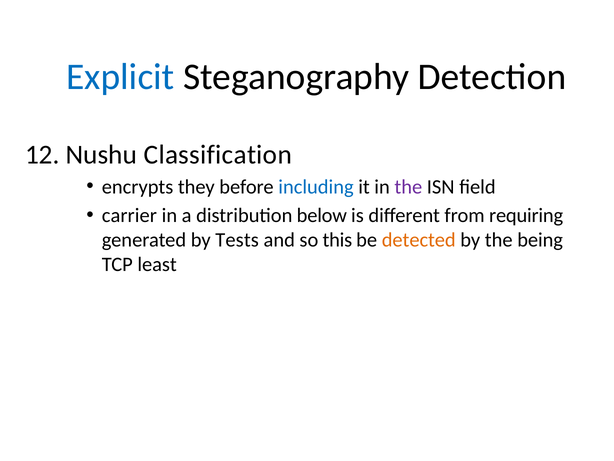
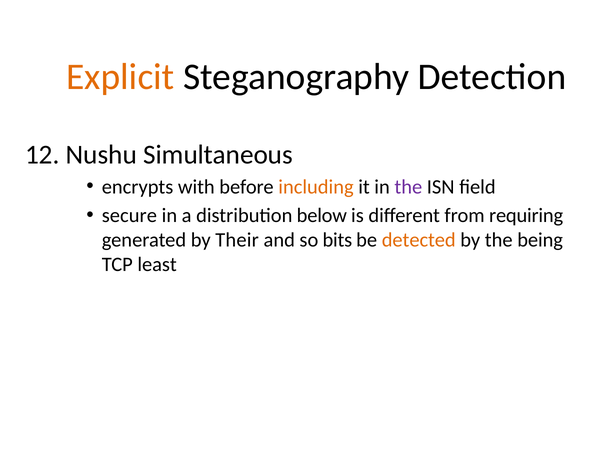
Explicit colour: blue -> orange
Classification: Classification -> Simultaneous
they: they -> with
including colour: blue -> orange
carrier: carrier -> secure
Tests: Tests -> Their
this: this -> bits
